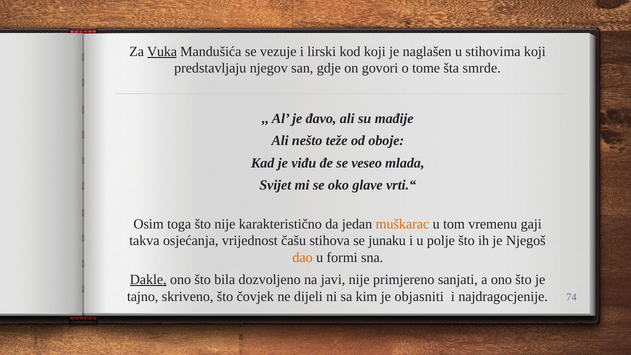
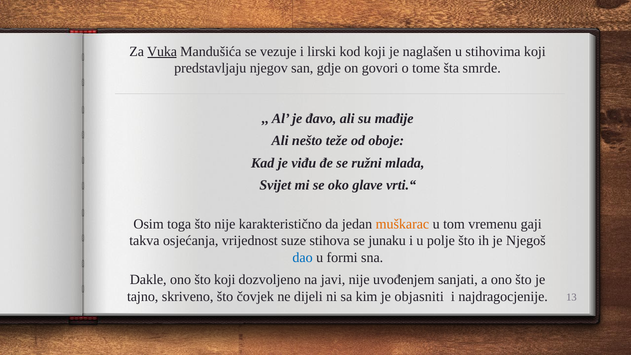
veseo: veseo -> ružni
čašu: čašu -> suze
dao colour: orange -> blue
Dakle underline: present -> none
što bila: bila -> koji
primjereno: primjereno -> uvođenjem
74: 74 -> 13
